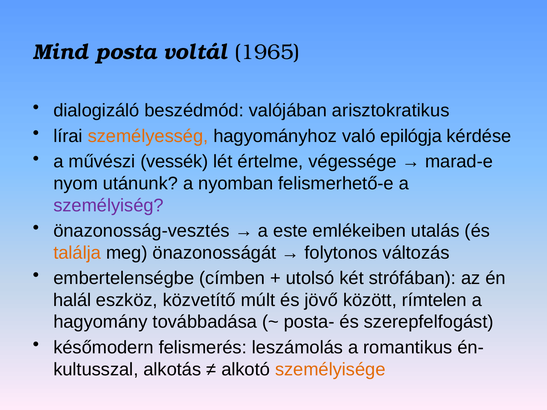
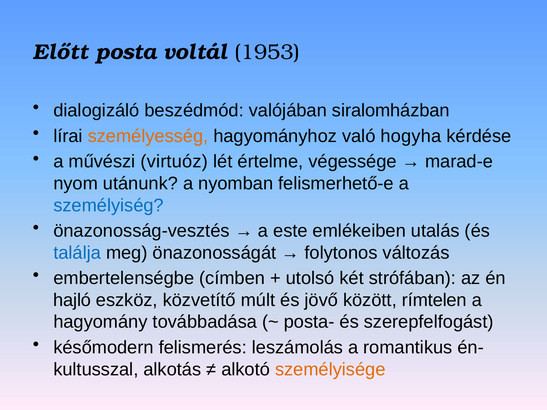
Mind: Mind -> Előtt
1965: 1965 -> 1953
arisztokratikus: arisztokratikus -> siralomházban
epilógja: epilógja -> hogyha
vessék: vessék -> virtuóz
személyiség colour: purple -> blue
találja colour: orange -> blue
halál: halál -> hajló
